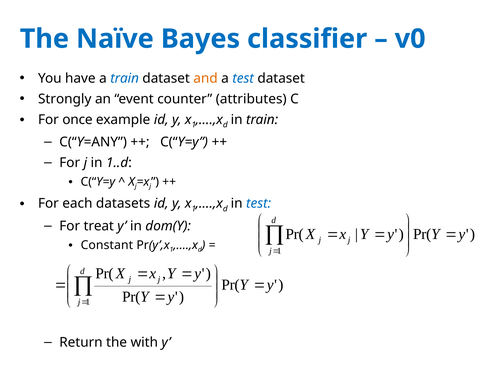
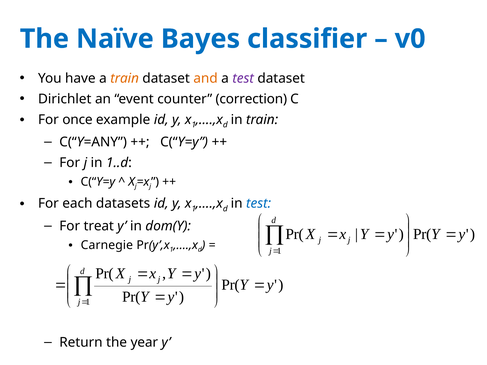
train at (125, 78) colour: blue -> orange
test at (243, 78) colour: blue -> purple
Strongly: Strongly -> Dirichlet
attributes: attributes -> correction
Constant: Constant -> Carnegie
with: with -> year
